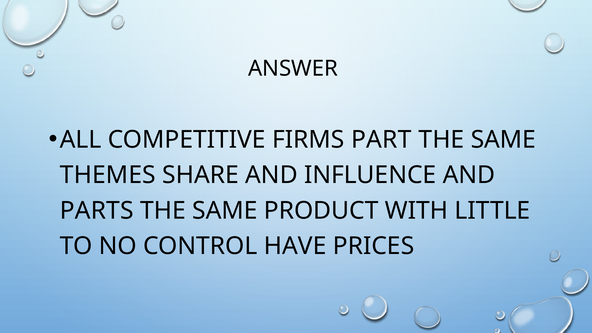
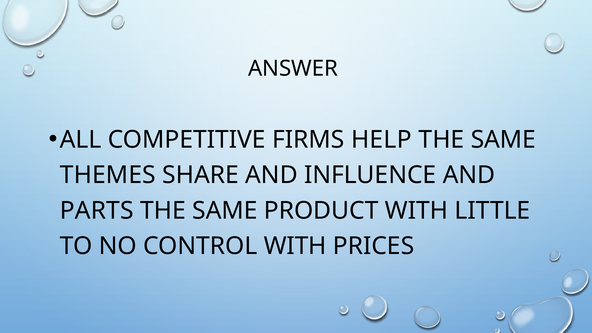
PART: PART -> HELP
CONTROL HAVE: HAVE -> WITH
